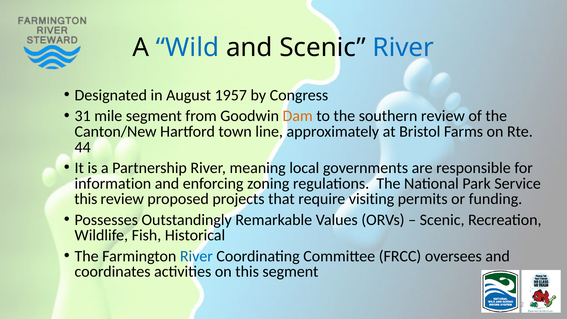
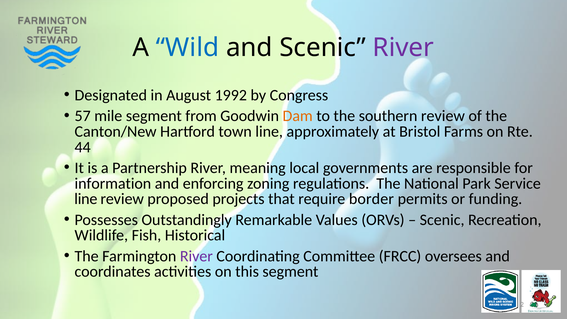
River at (403, 48) colour: blue -> purple
1957: 1957 -> 1992
31: 31 -> 57
this at (86, 199): this -> line
visiting: visiting -> border
River at (196, 256) colour: blue -> purple
